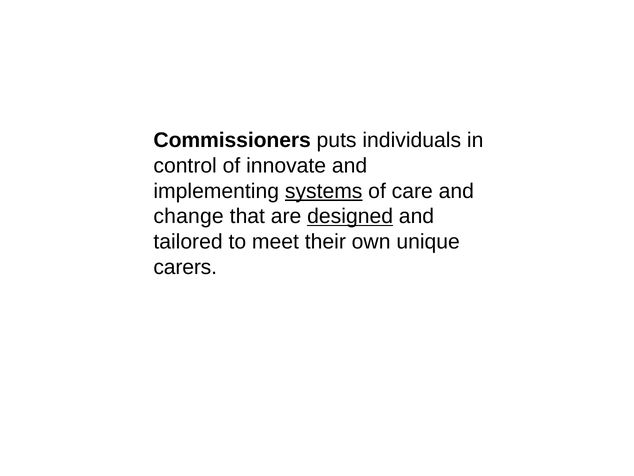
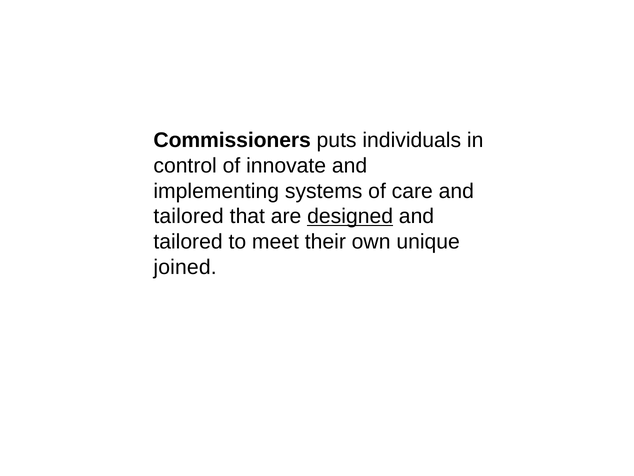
systems underline: present -> none
change at (189, 216): change -> tailored
carers: carers -> joined
